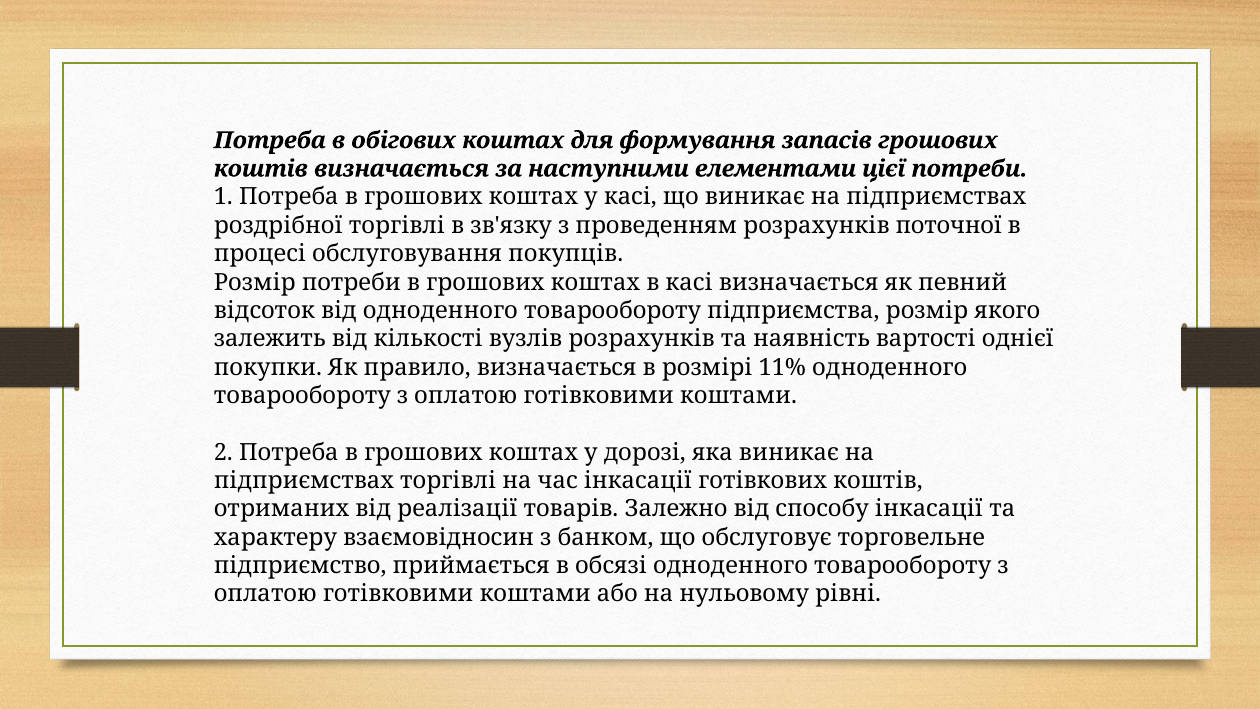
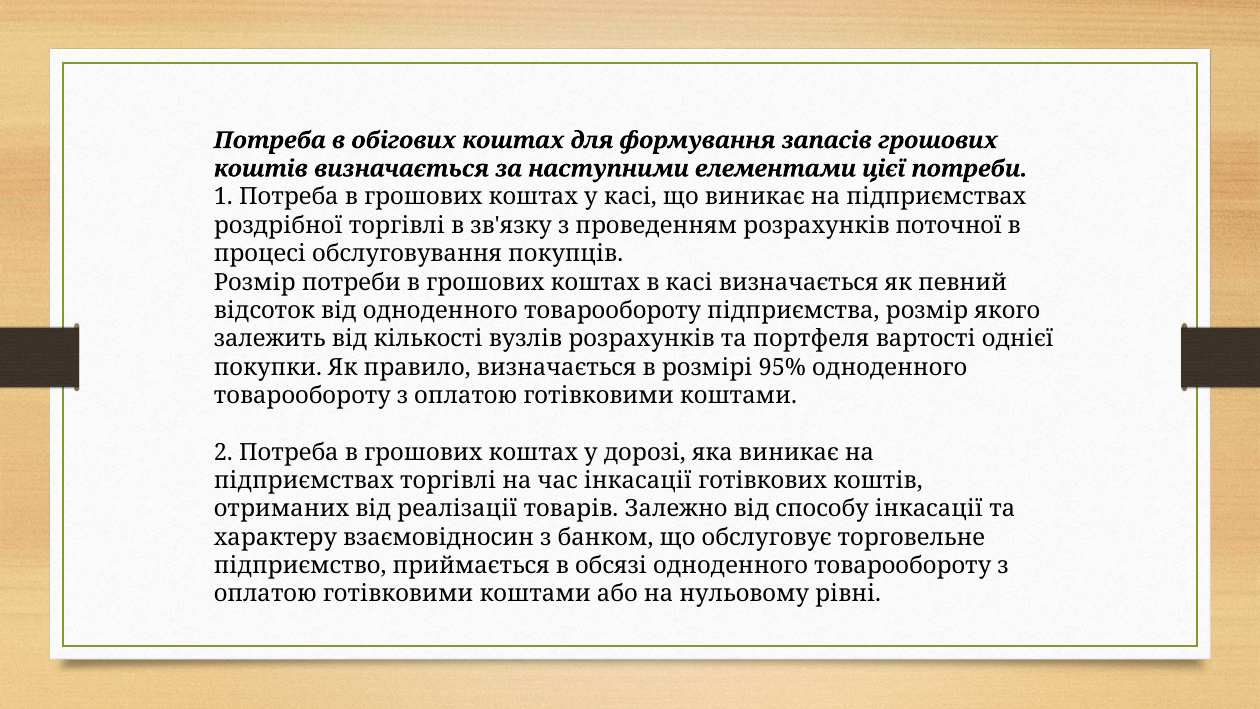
наявність: наявність -> портфеля
11%: 11% -> 95%
